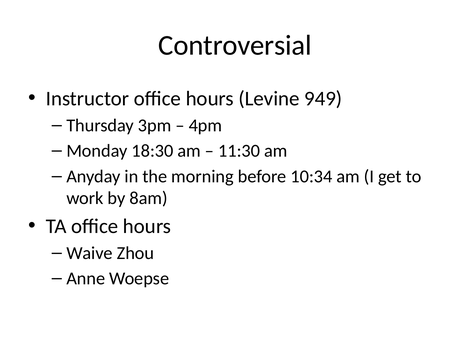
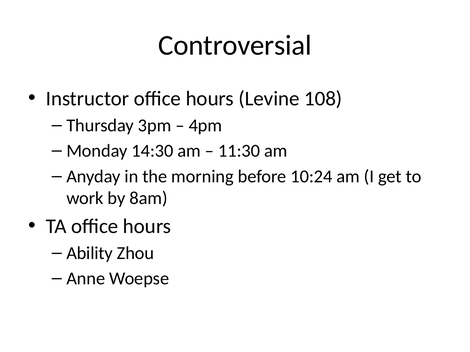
949: 949 -> 108
18:30: 18:30 -> 14:30
10:34: 10:34 -> 10:24
Waive: Waive -> Ability
